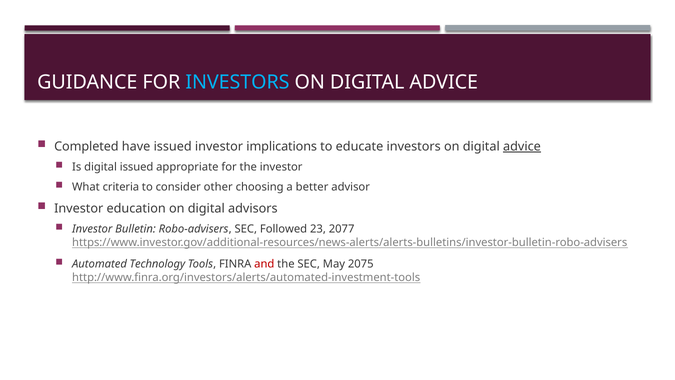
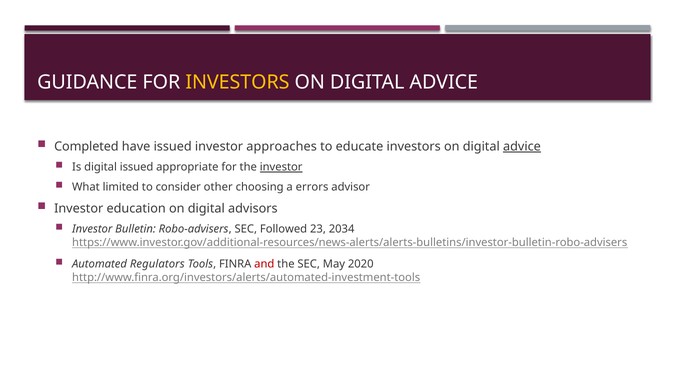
INVESTORS at (237, 82) colour: light blue -> yellow
implications: implications -> approaches
investor at (281, 167) underline: none -> present
criteria: criteria -> limited
better: better -> errors
2077: 2077 -> 2034
Technology: Technology -> Regulators
2075: 2075 -> 2020
